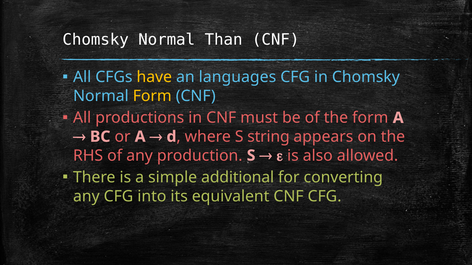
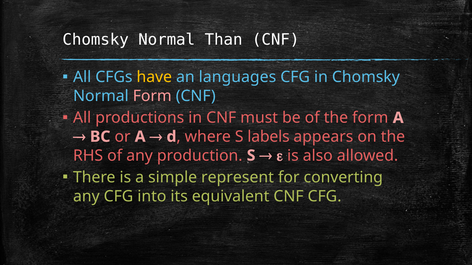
Form at (152, 96) colour: yellow -> pink
string: string -> labels
additional: additional -> represent
